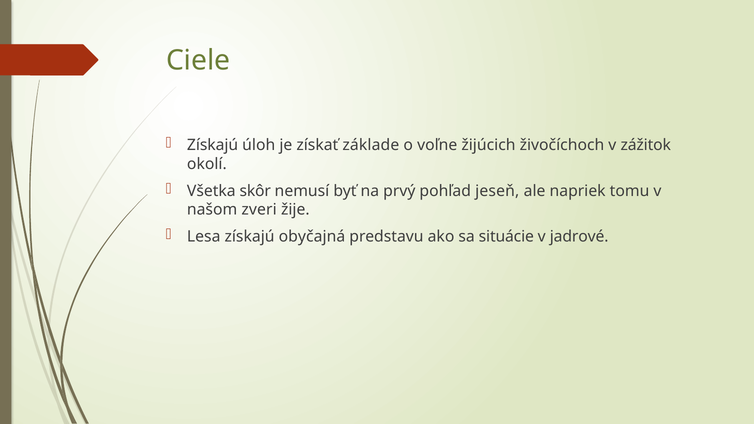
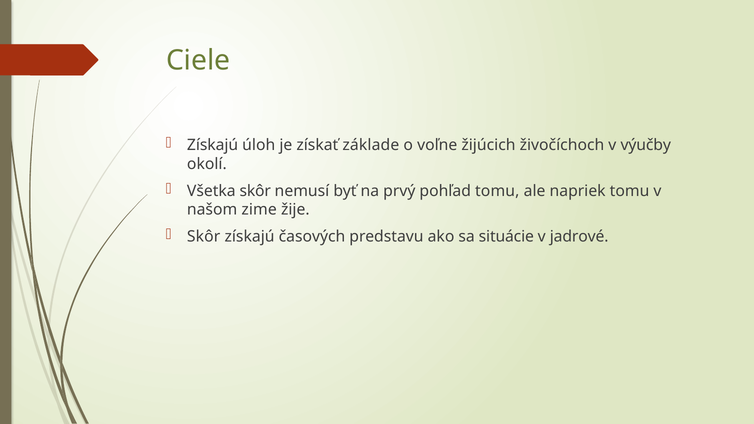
zážitok: zážitok -> výučby
pohľad jeseň: jeseň -> tomu
zveri: zveri -> zime
Lesa at (204, 237): Lesa -> Skôr
obyčajná: obyčajná -> časových
